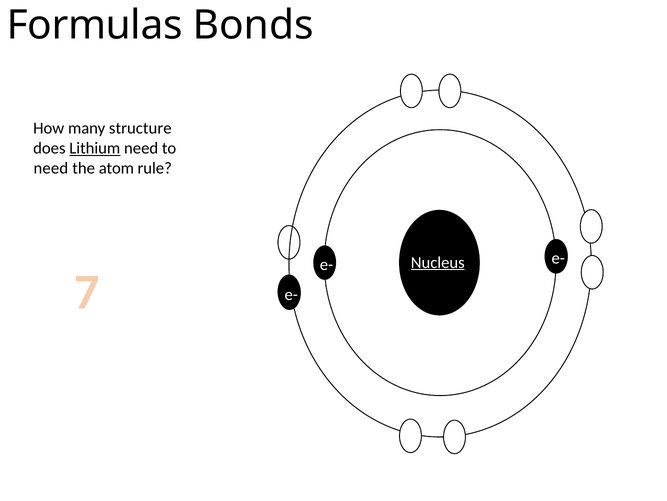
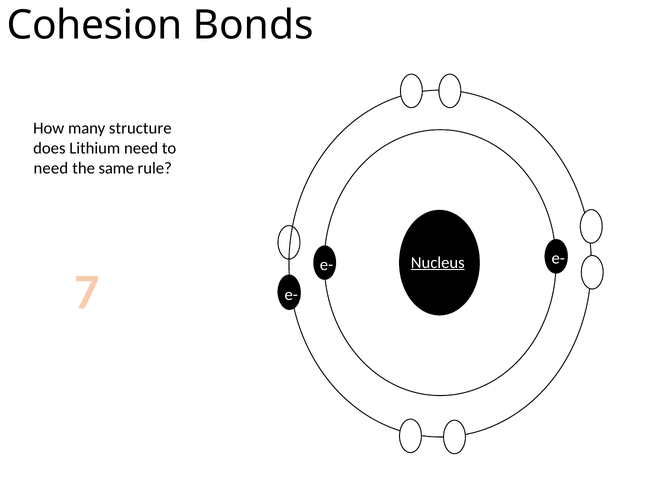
Formulas: Formulas -> Cohesion
Lithium underline: present -> none
atom: atom -> same
